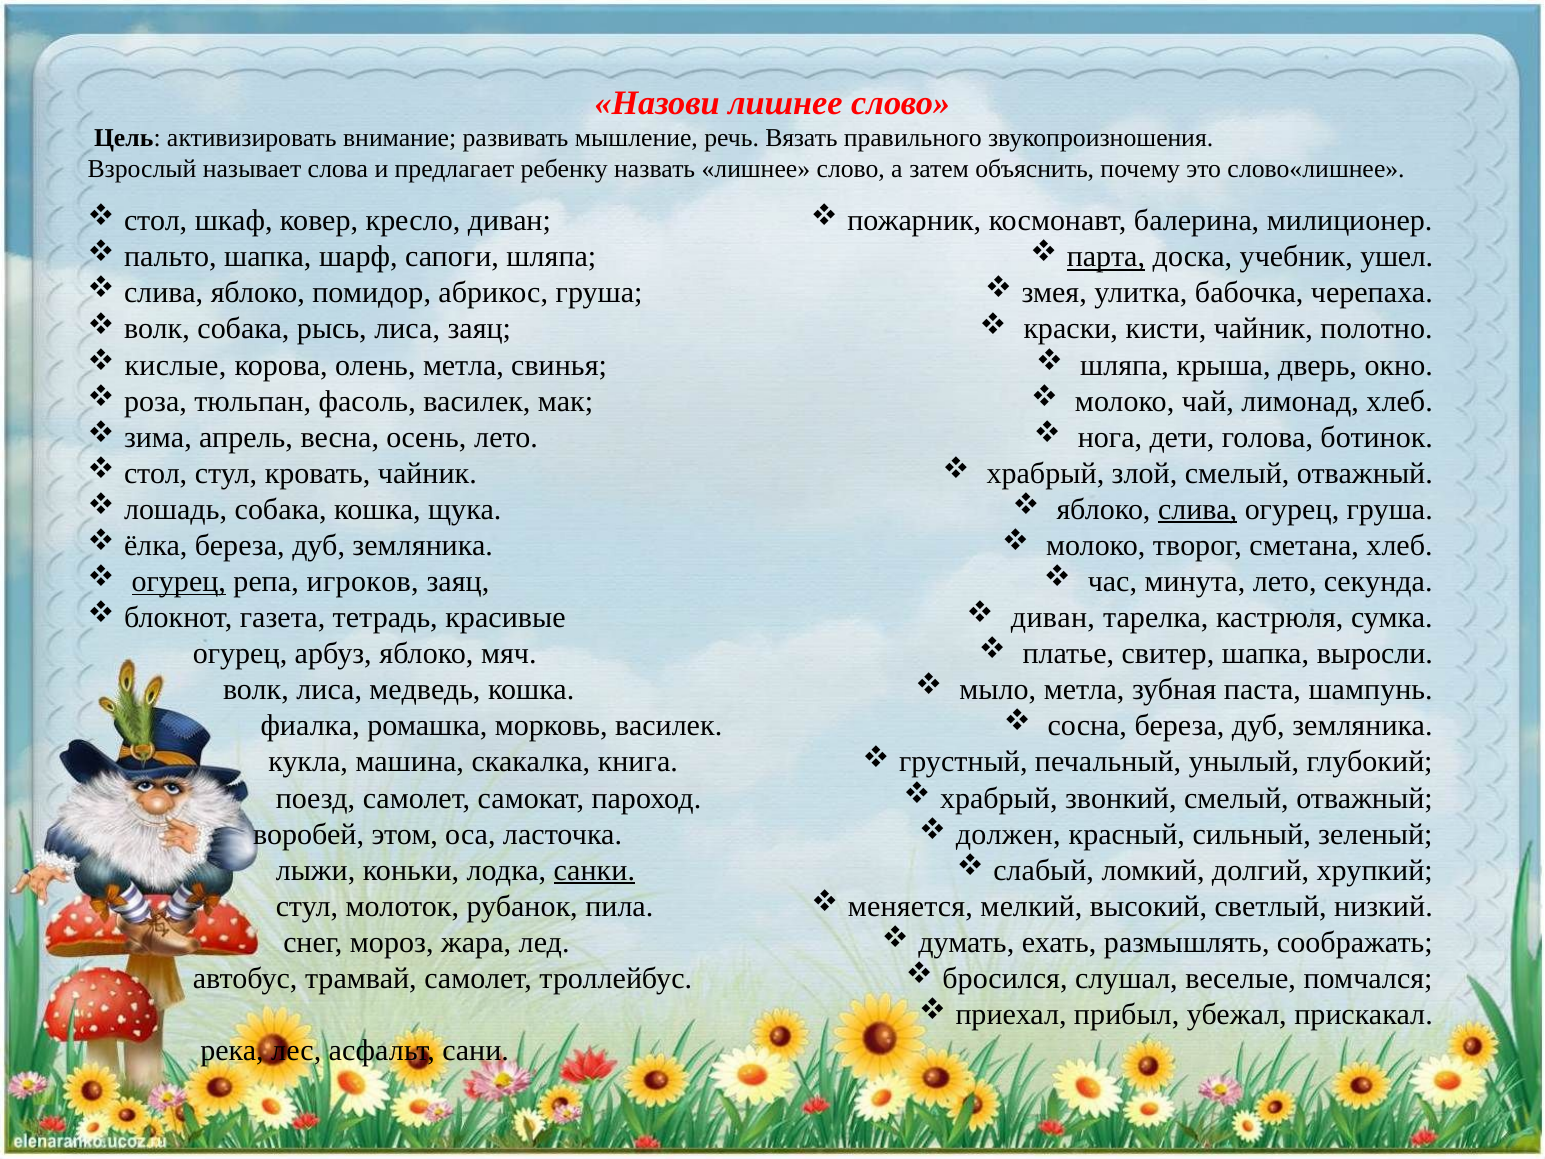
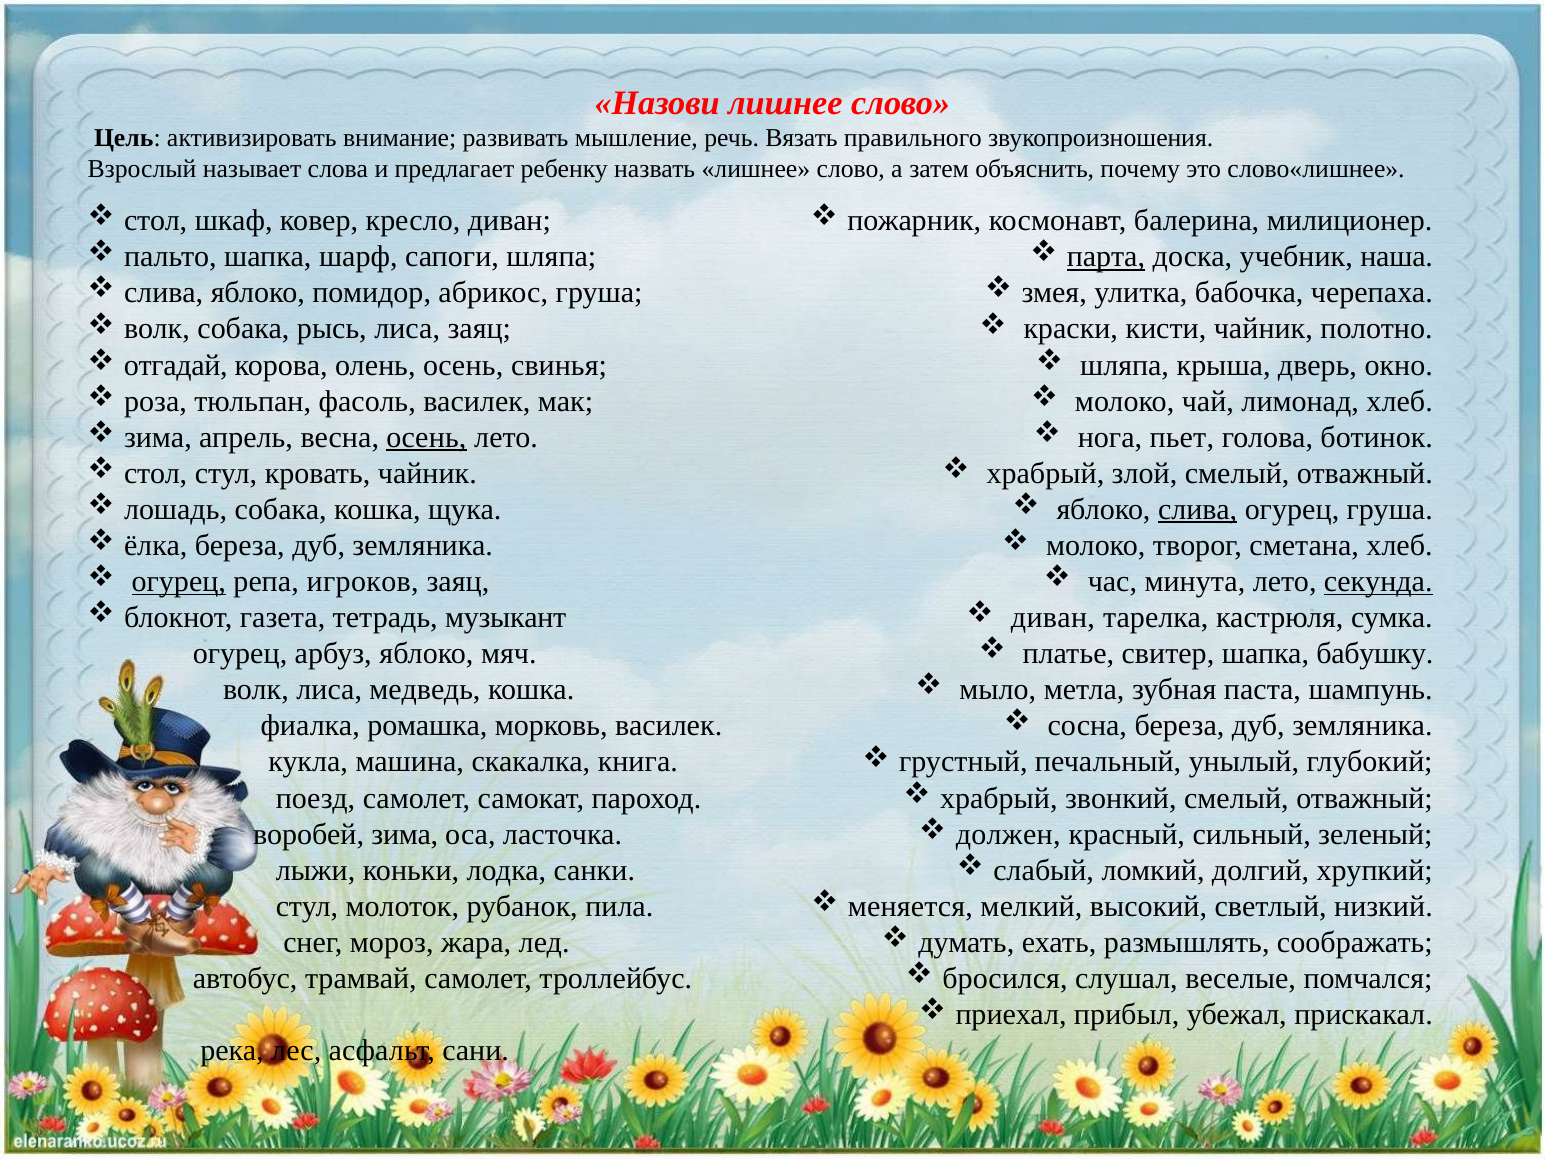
ушел: ушел -> наша
кислые: кислые -> отгадай
олень метла: метла -> осень
осень at (426, 437) underline: none -> present
дети: дети -> пьет
секунда underline: none -> present
красивые: красивые -> музыкант
выросли: выросли -> бабушку
воробей этом: этом -> зима
санки underline: present -> none
